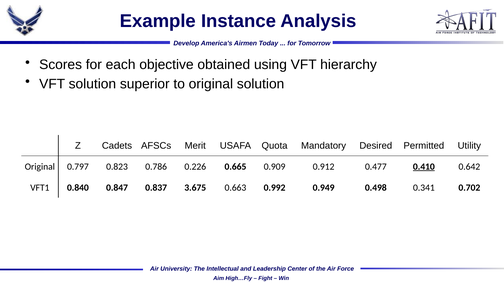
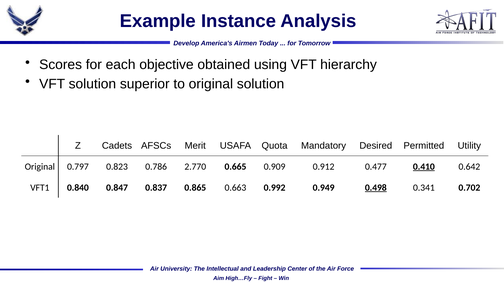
0.226: 0.226 -> 2.770
3.675: 3.675 -> 0.865
0.498 underline: none -> present
